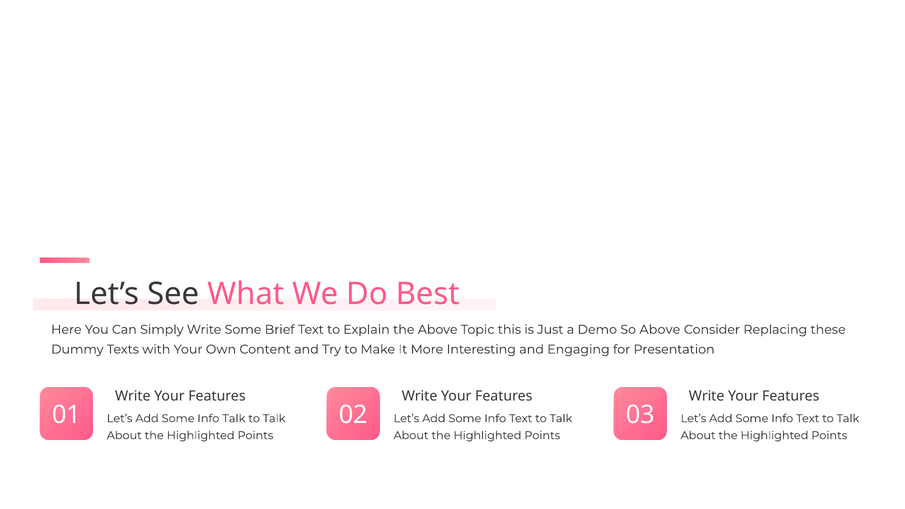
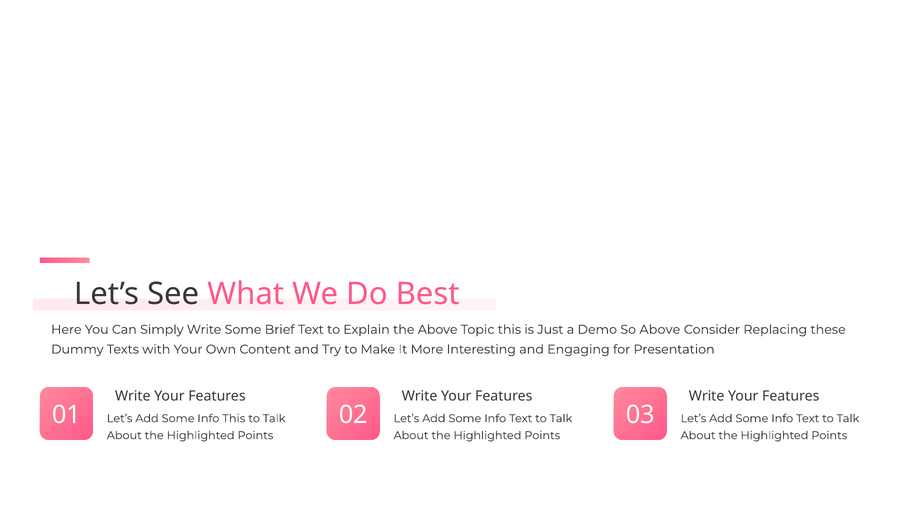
Info Talk: Talk -> This
